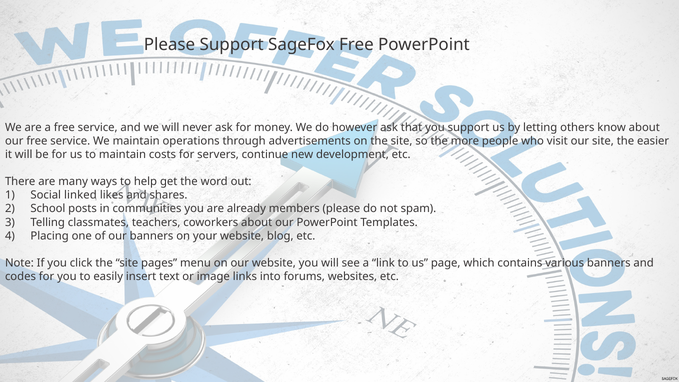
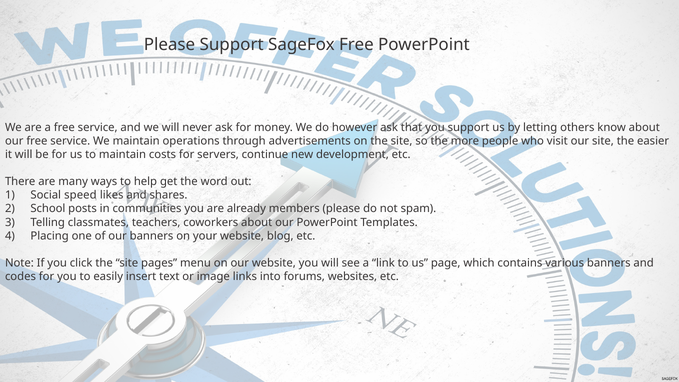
linked: linked -> speed
